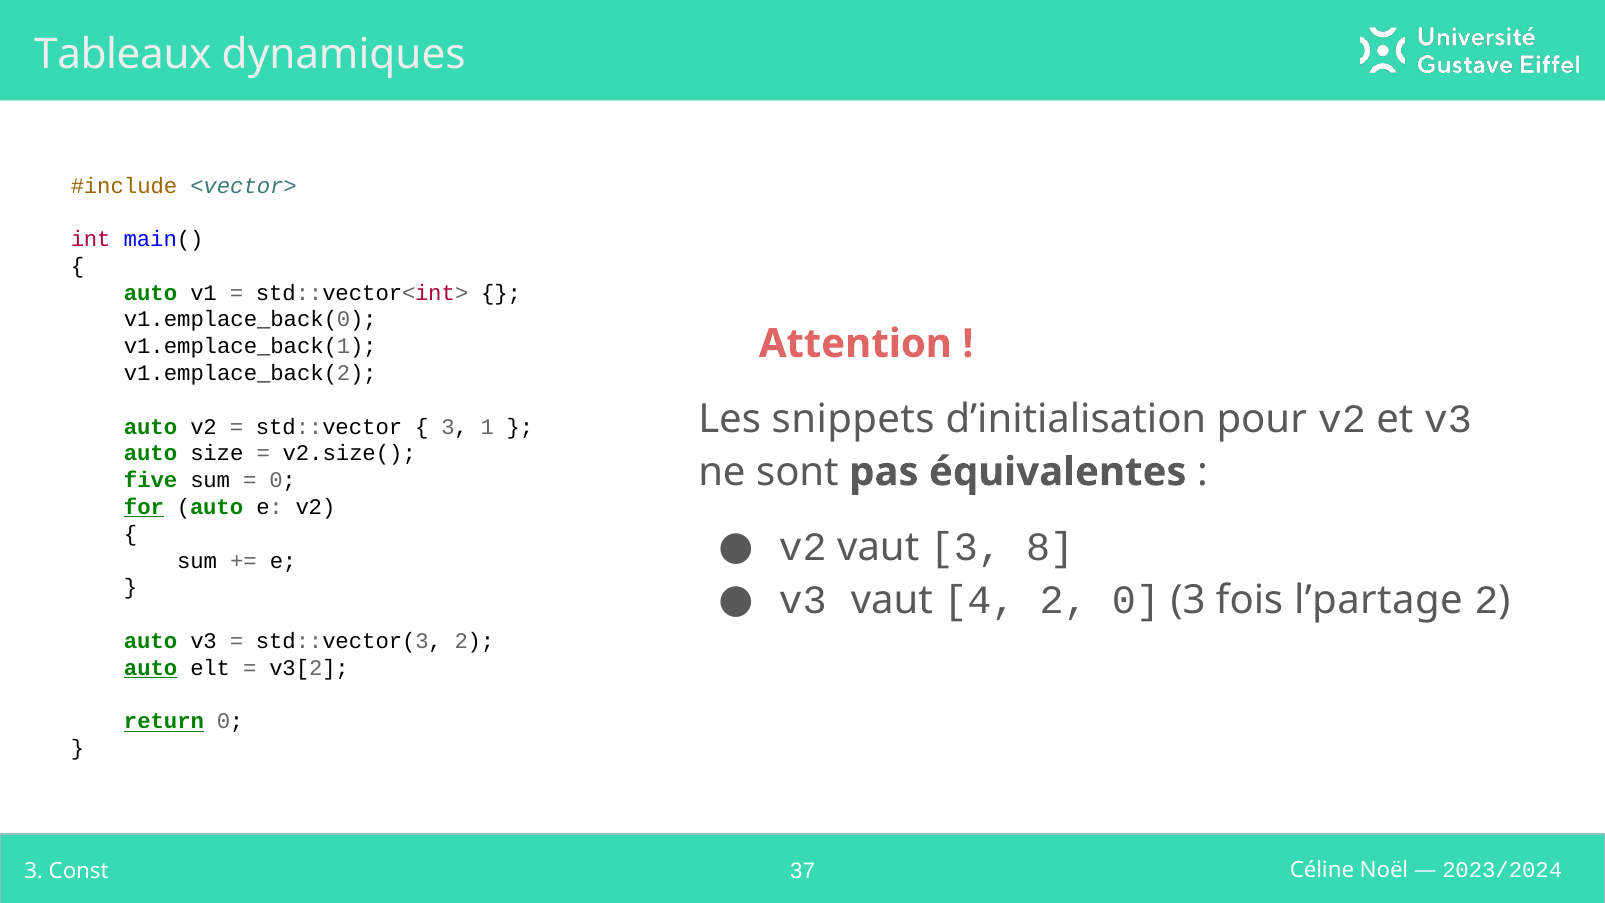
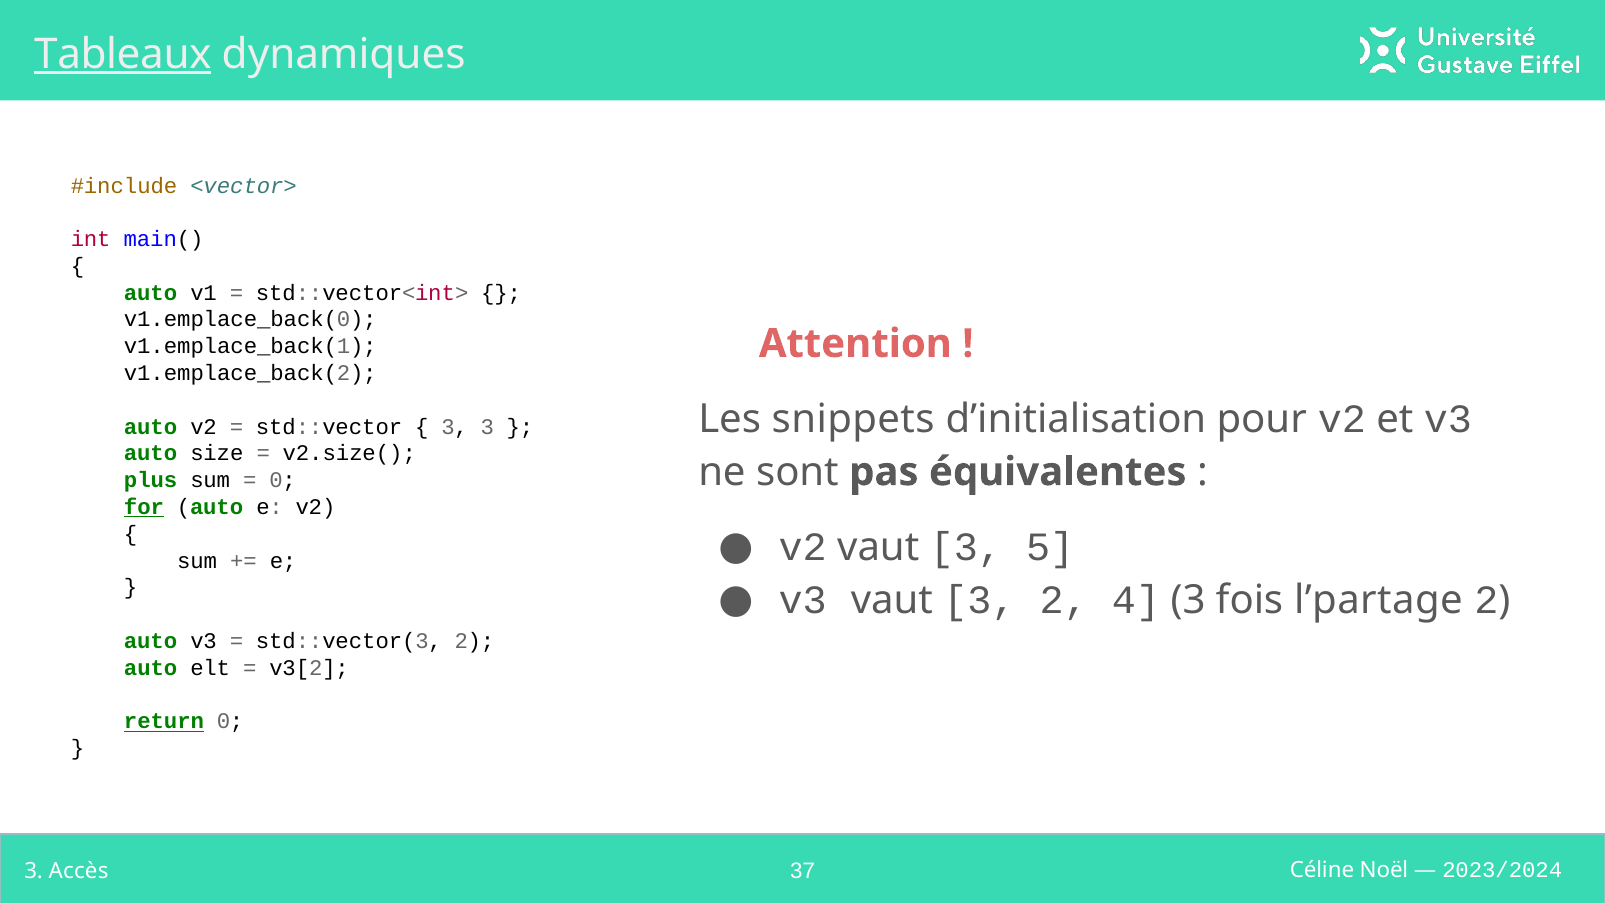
Tableaux underline: none -> present
3 1: 1 -> 3
five: five -> plus
8: 8 -> 5
v3 vaut 4: 4 -> 3
2 0: 0 -> 4
auto at (151, 668) underline: present -> none
Const: Const -> Accès
